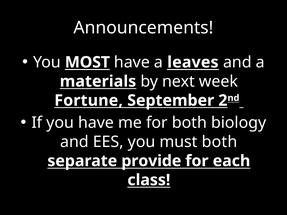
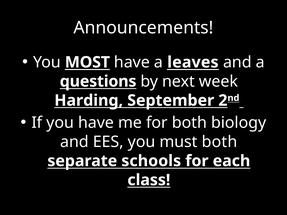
materials: materials -> questions
Fortune: Fortune -> Harding
provide: provide -> schools
